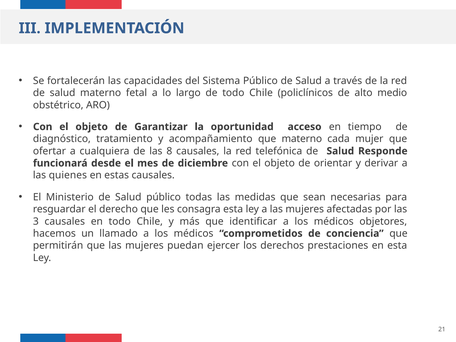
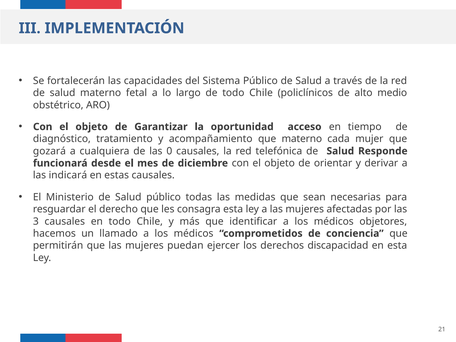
ofertar: ofertar -> gozará
8: 8 -> 0
quienes: quienes -> indicará
prestaciones: prestaciones -> discapacidad
